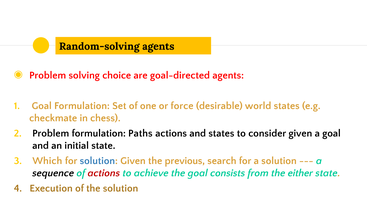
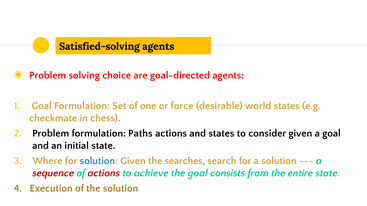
Random-solving: Random-solving -> Satisfied-solving
Which: Which -> Where
previous: previous -> searches
sequence colour: black -> red
either: either -> entire
